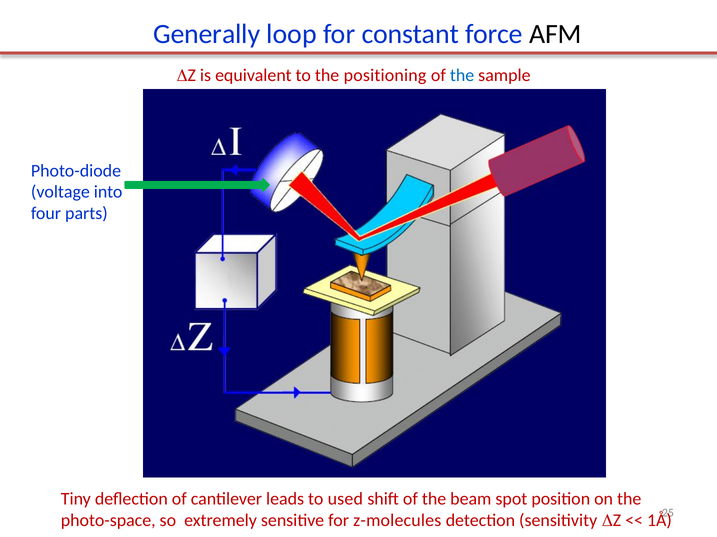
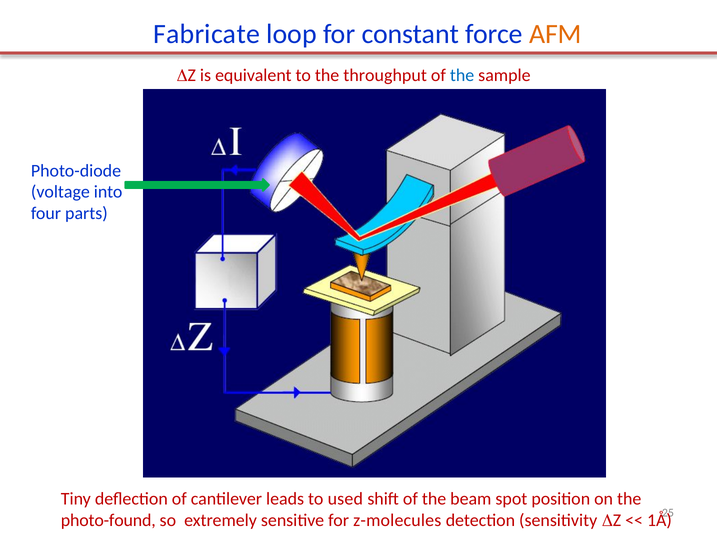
Generally: Generally -> Fabricate
AFM colour: black -> orange
positioning: positioning -> throughput
photo-space: photo-space -> photo-found
